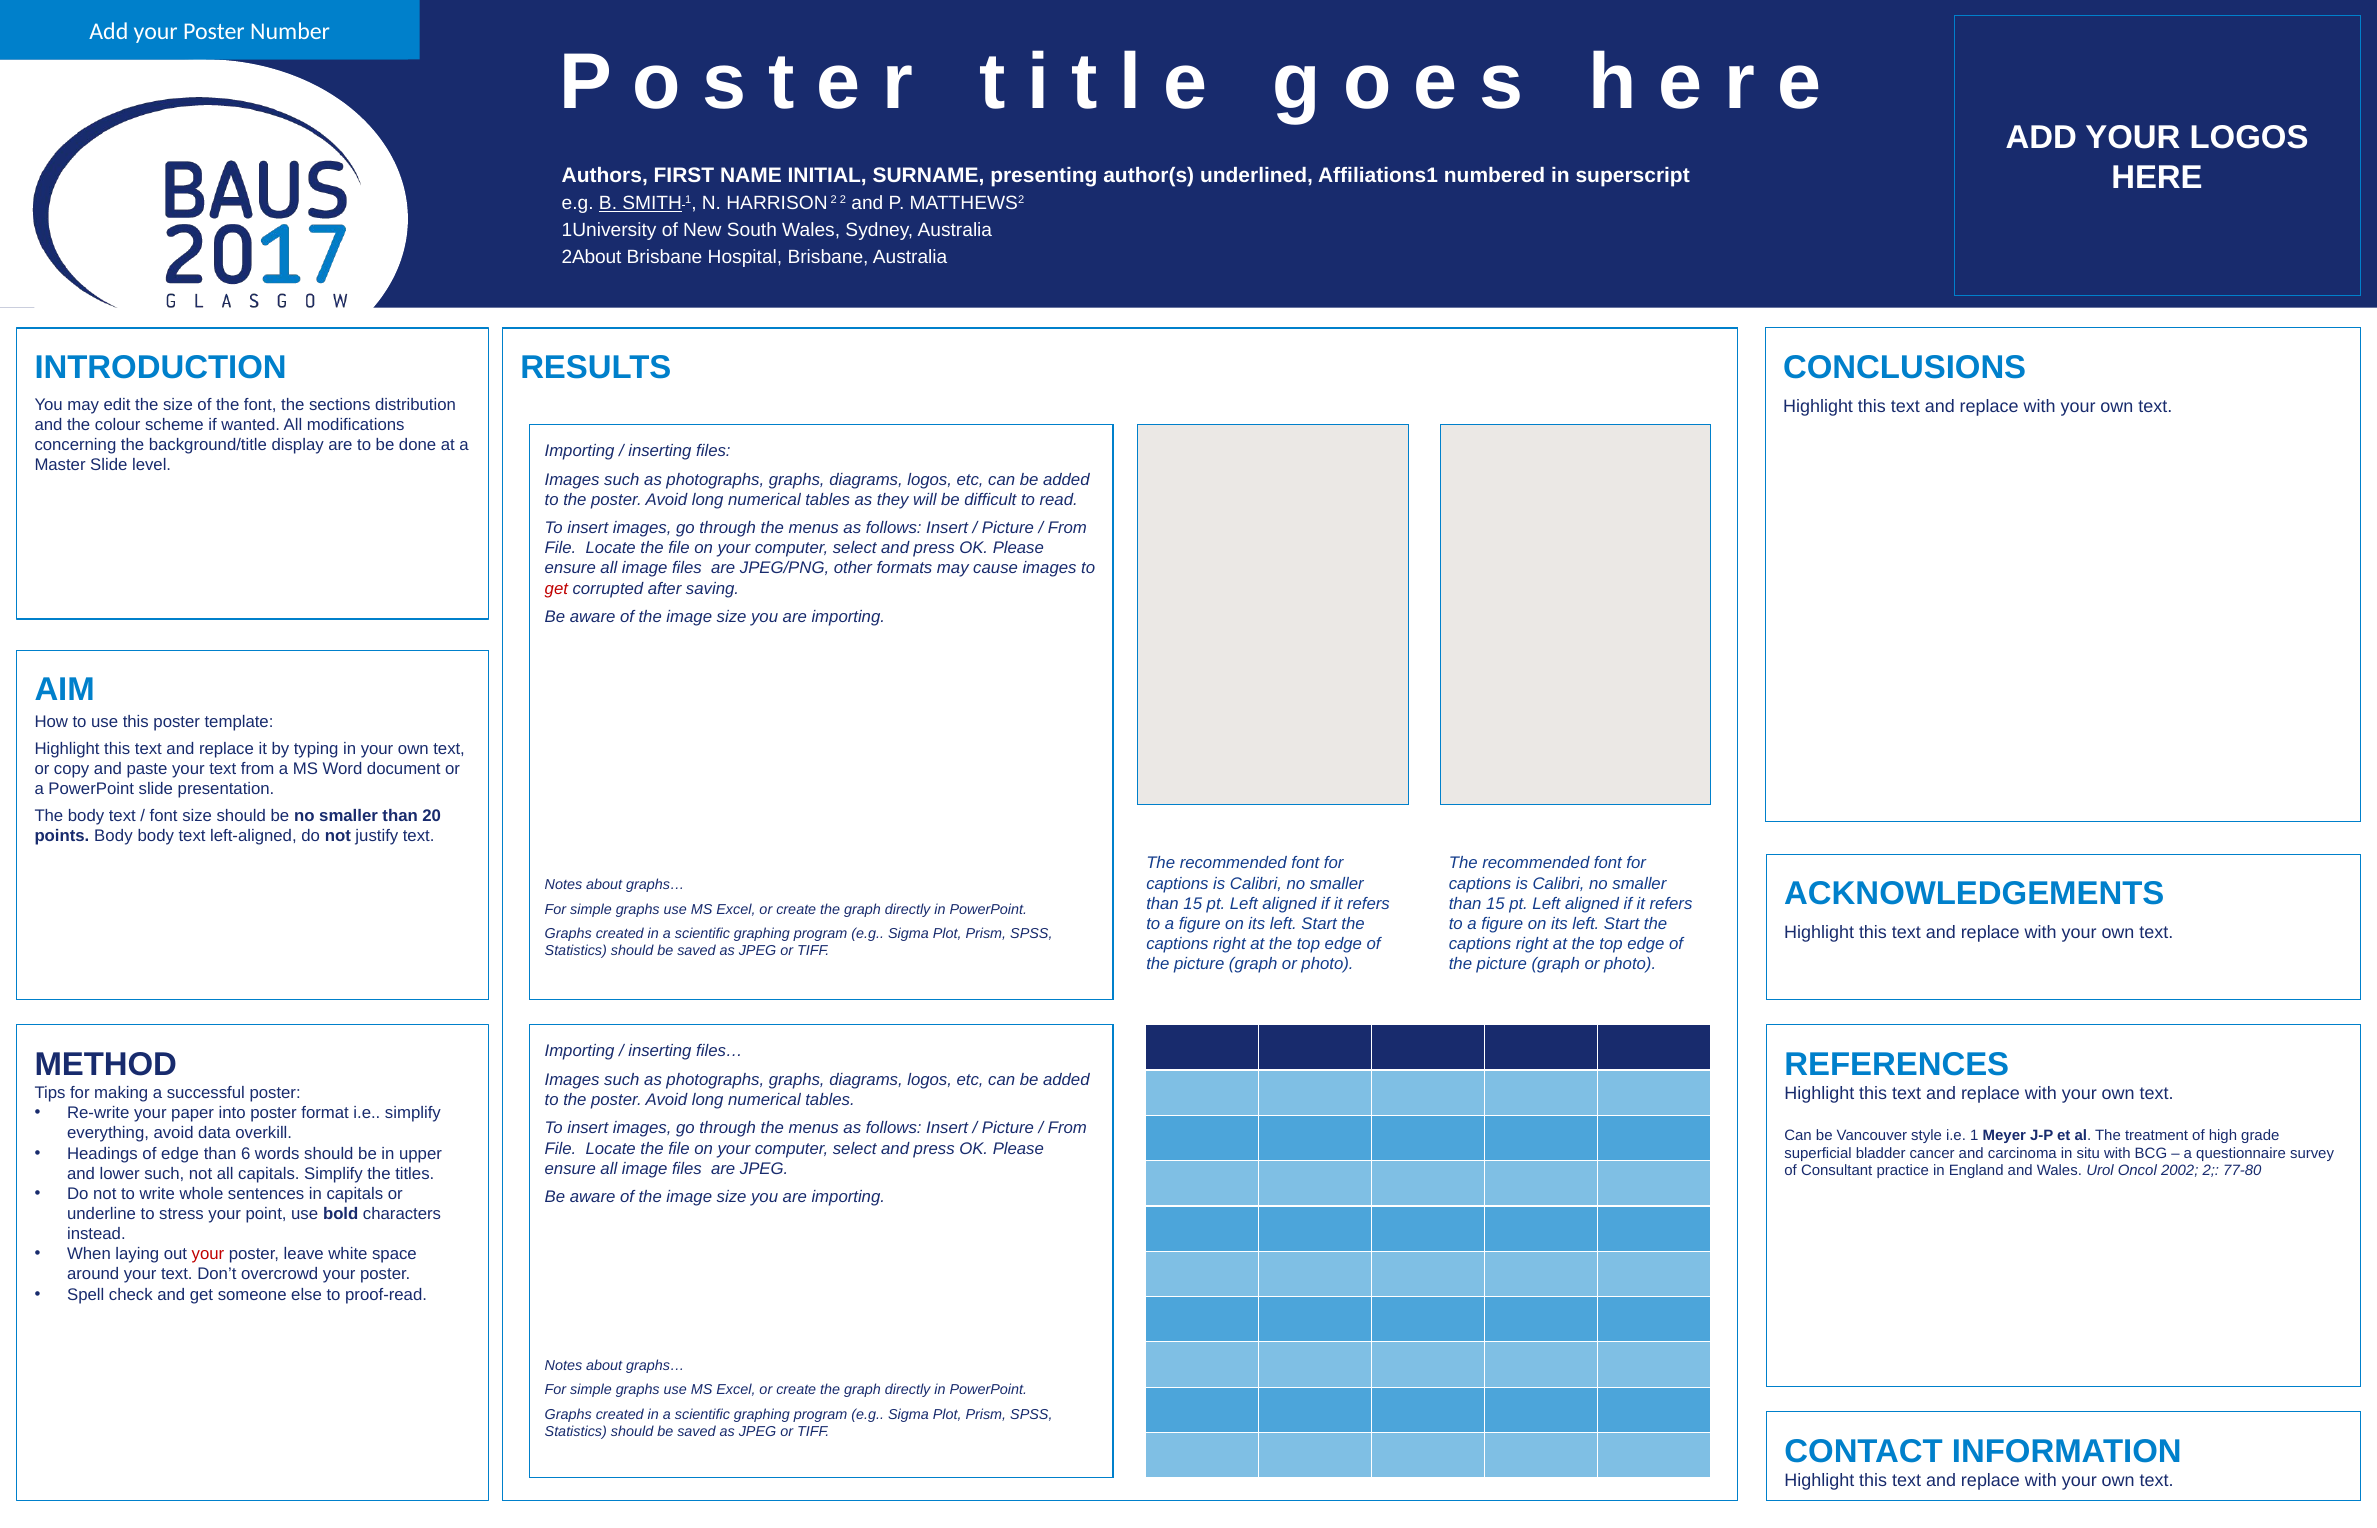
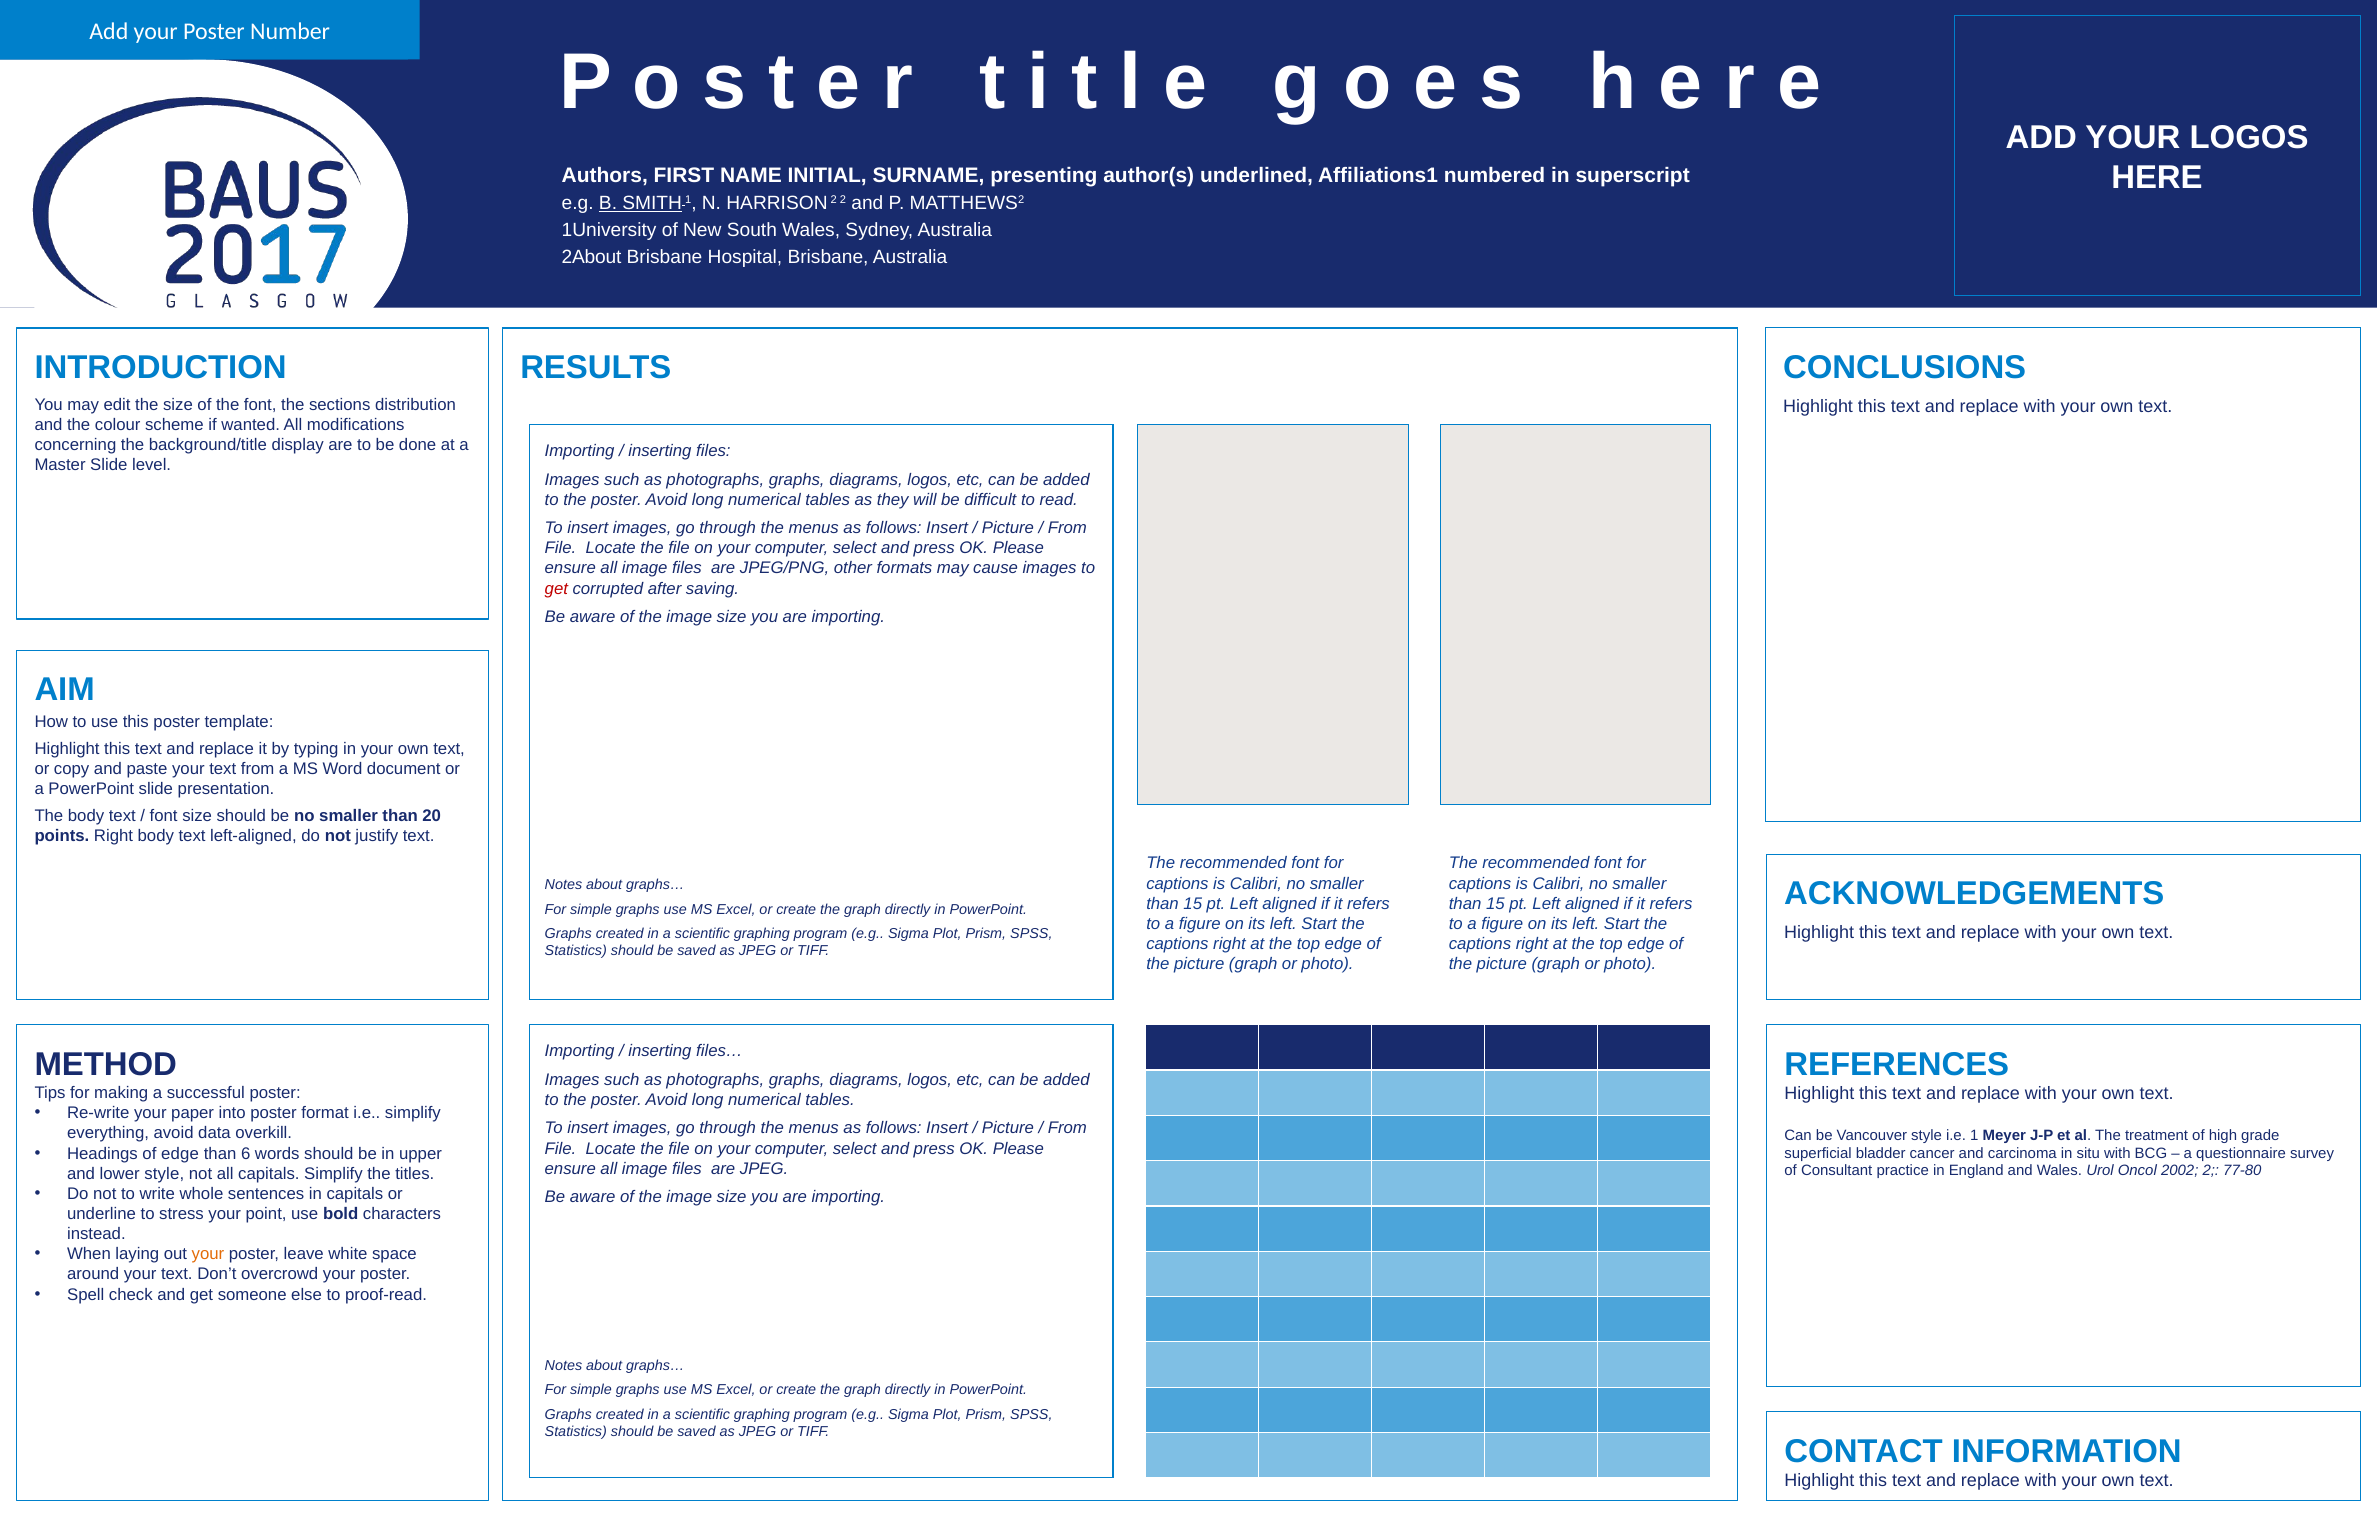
points Body: Body -> Right
lower such: such -> style
your at (208, 1254) colour: red -> orange
